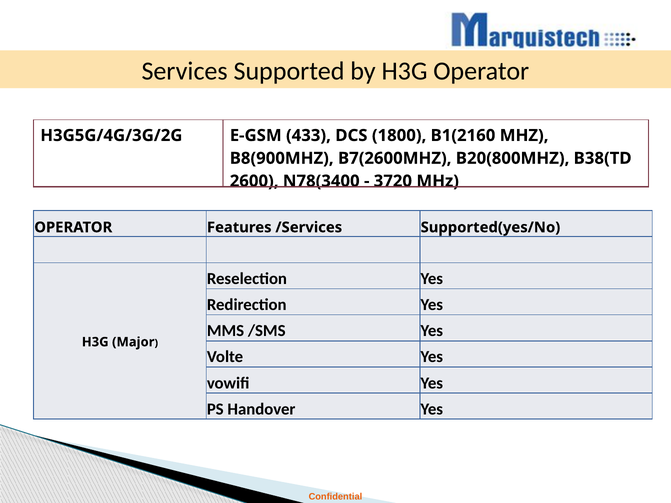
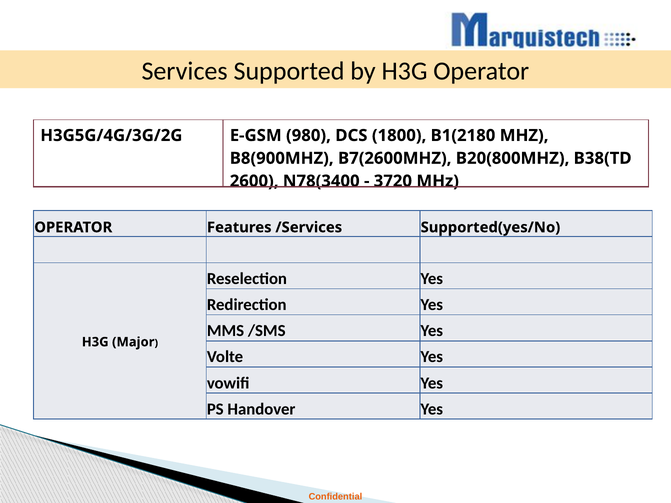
433: 433 -> 980
B1(2160: B1(2160 -> B1(2180
